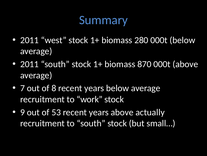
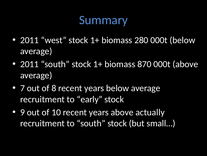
work: work -> early
53: 53 -> 10
